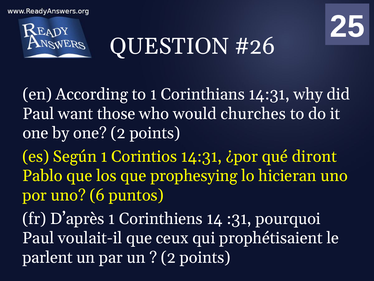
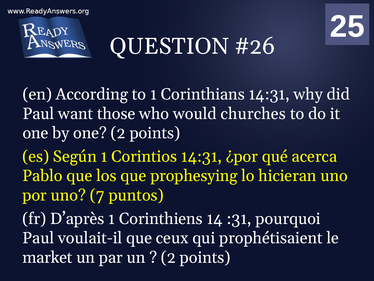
diront: diront -> acerca
6: 6 -> 7
parlent: parlent -> market
